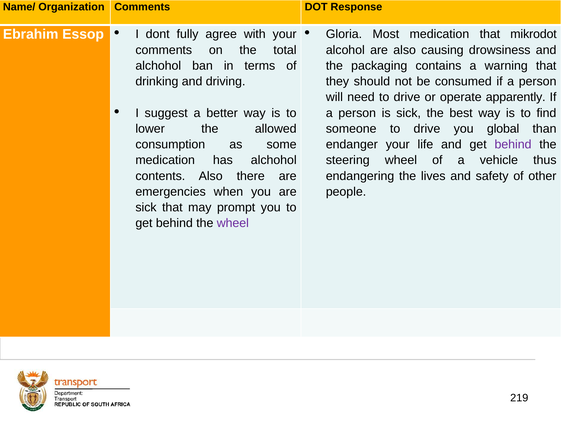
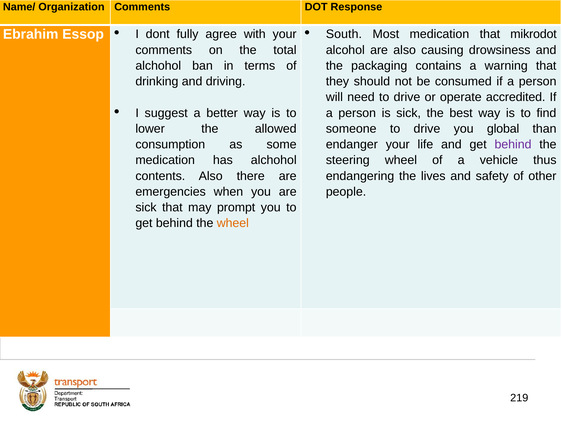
Gloria: Gloria -> South
apparently: apparently -> accredited
wheel at (233, 223) colour: purple -> orange
